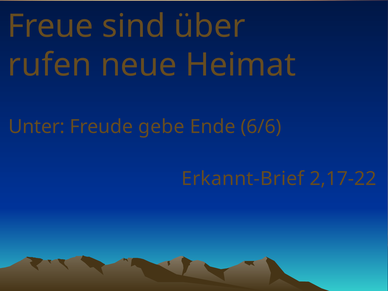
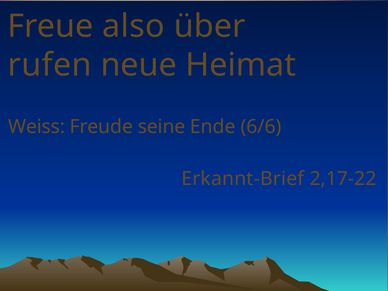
sind: sind -> also
Unter: Unter -> Weiss
gebe: gebe -> seine
